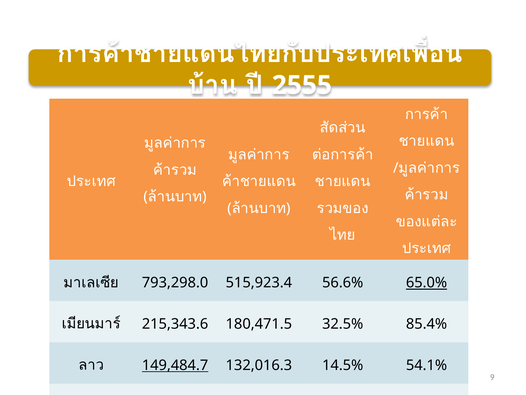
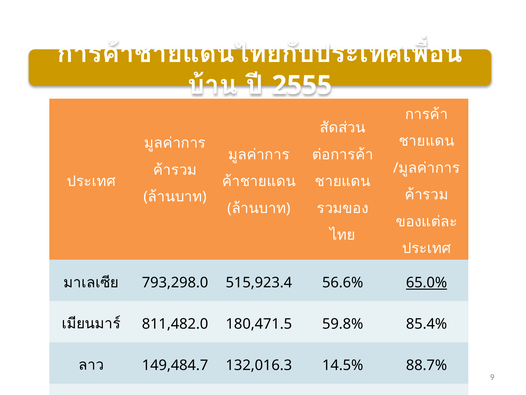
215,343.6: 215,343.6 -> 811,482.0
32.5%: 32.5% -> 59.8%
149,484.7 underline: present -> none
54.1%: 54.1% -> 88.7%
